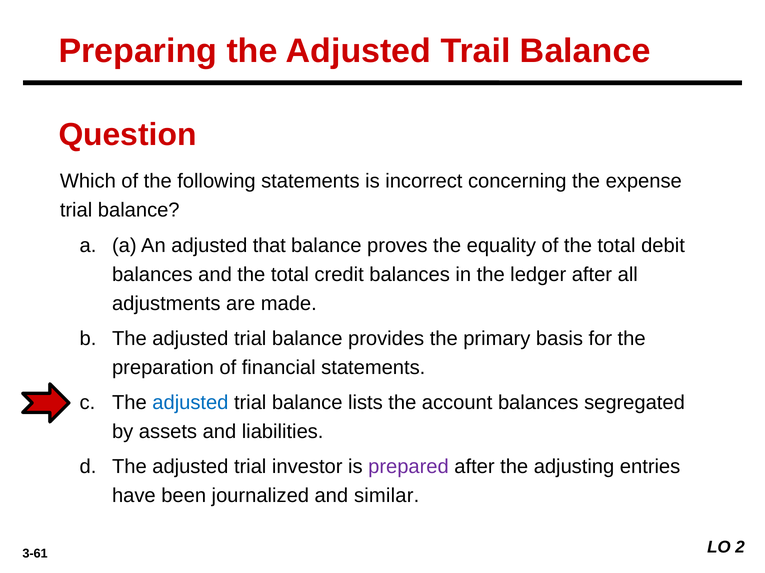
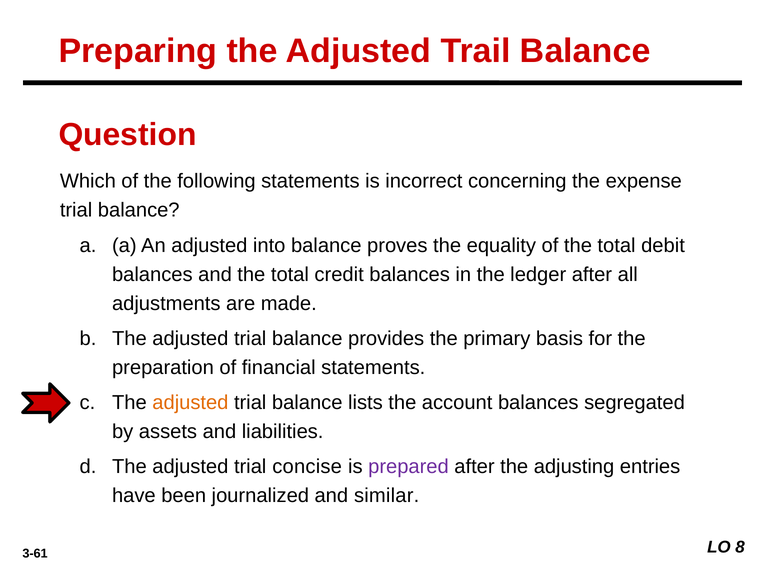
that: that -> into
adjusted at (190, 403) colour: blue -> orange
investor: investor -> concise
2: 2 -> 8
